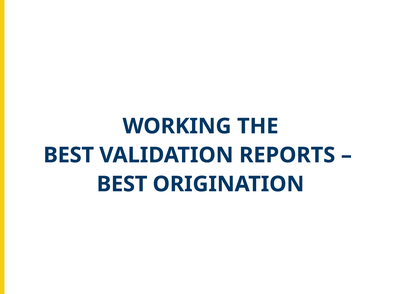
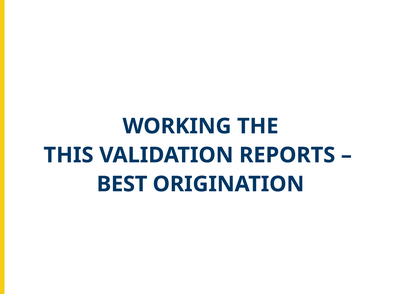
BEST at (69, 156): BEST -> THIS
